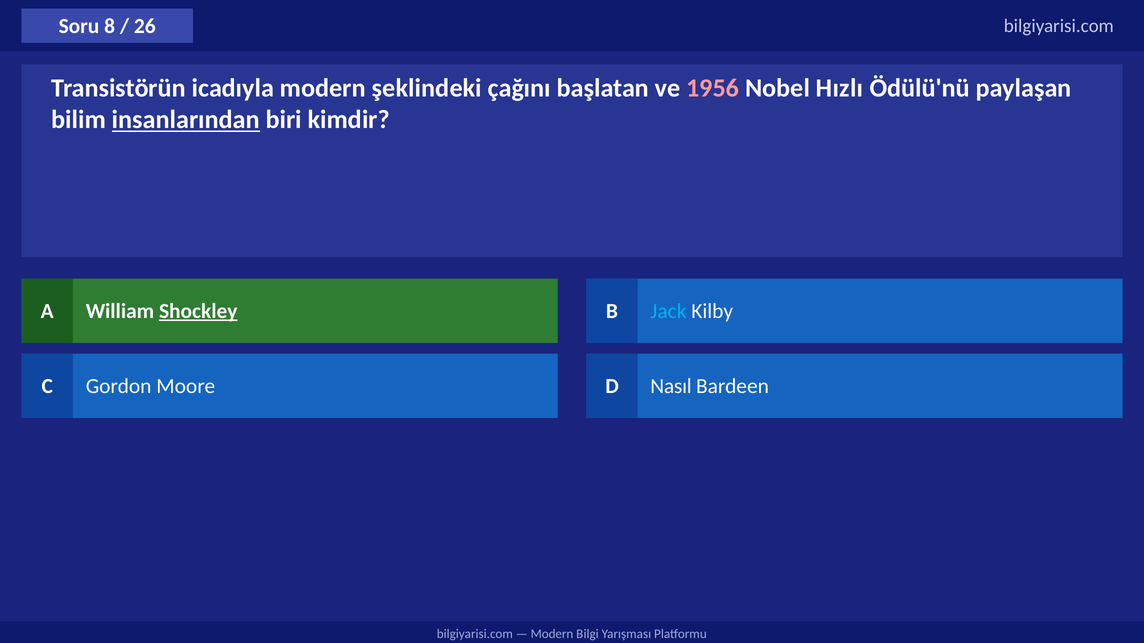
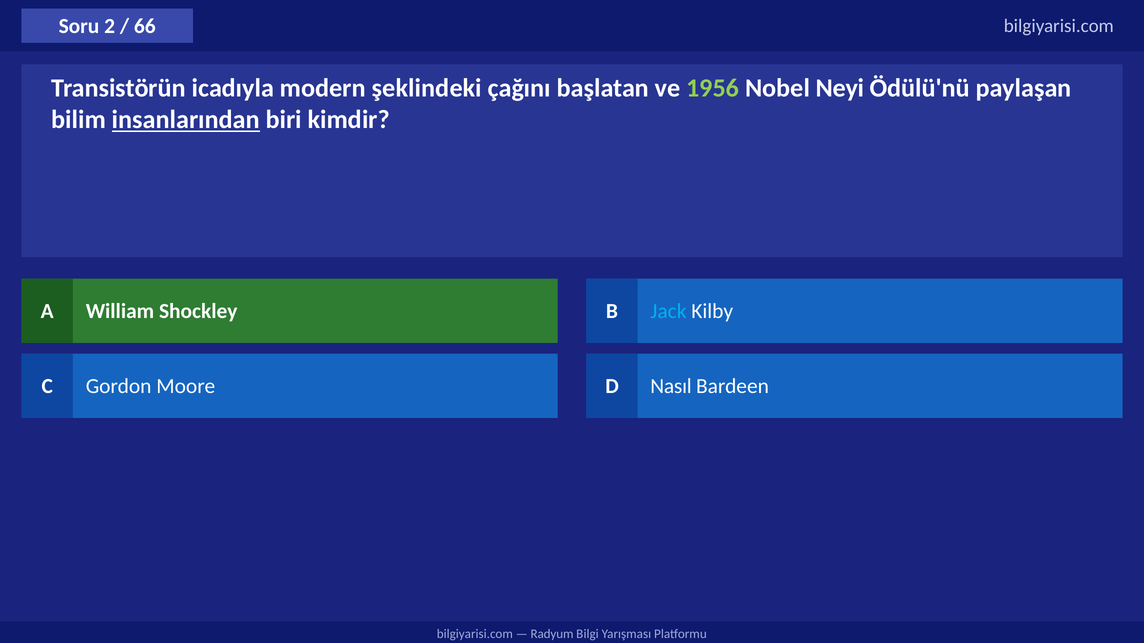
8: 8 -> 2
26: 26 -> 66
1956 colour: pink -> light green
Hızlı: Hızlı -> Neyi
Shockley underline: present -> none
Modern at (552, 635): Modern -> Radyum
